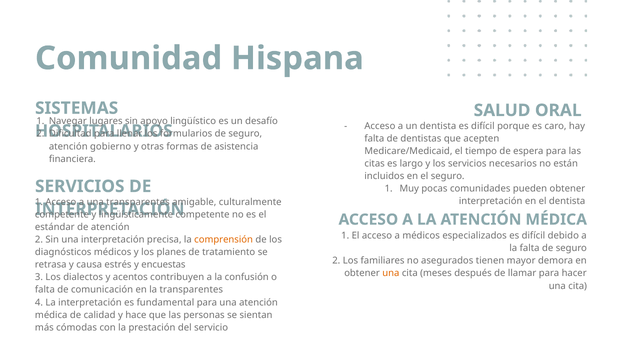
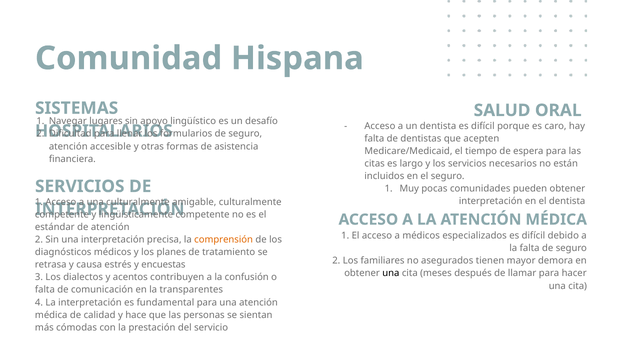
gobierno: gobierno -> accesible
una transparentes: transparentes -> culturalmente
una at (391, 273) colour: orange -> black
